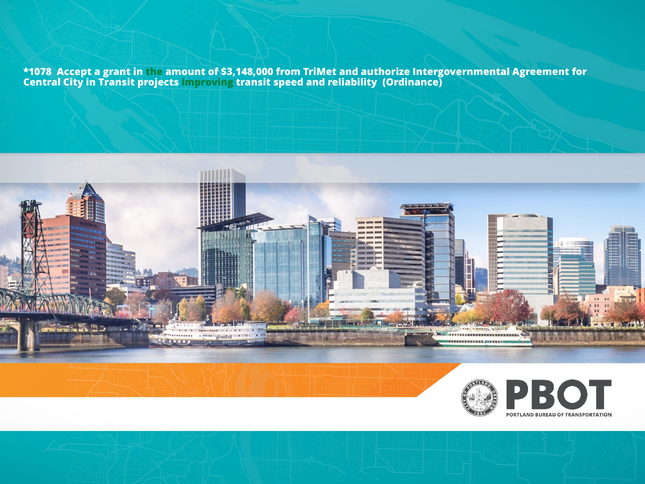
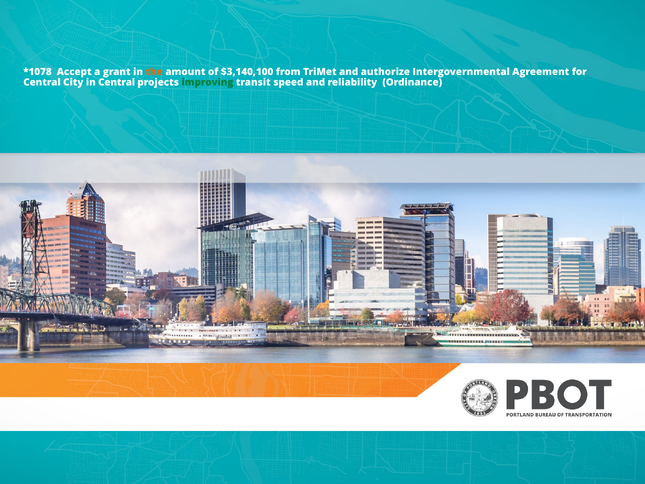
the colour: green -> orange
$3,148,000: $3,148,000 -> $3,140,100
in Transit: Transit -> Central
